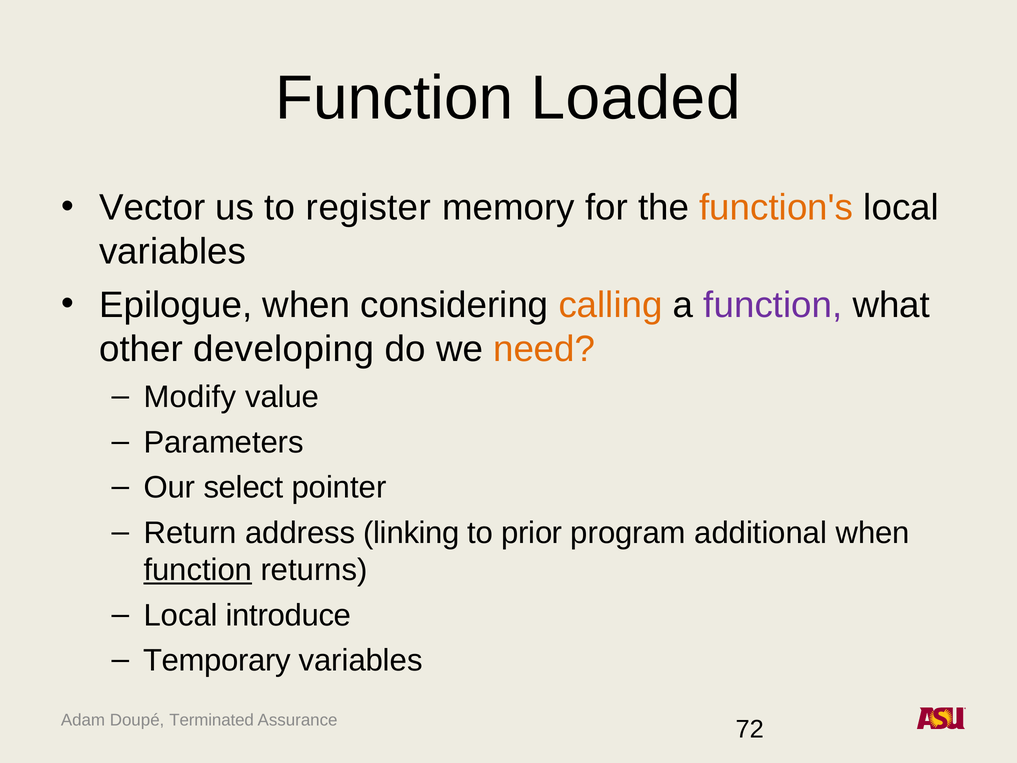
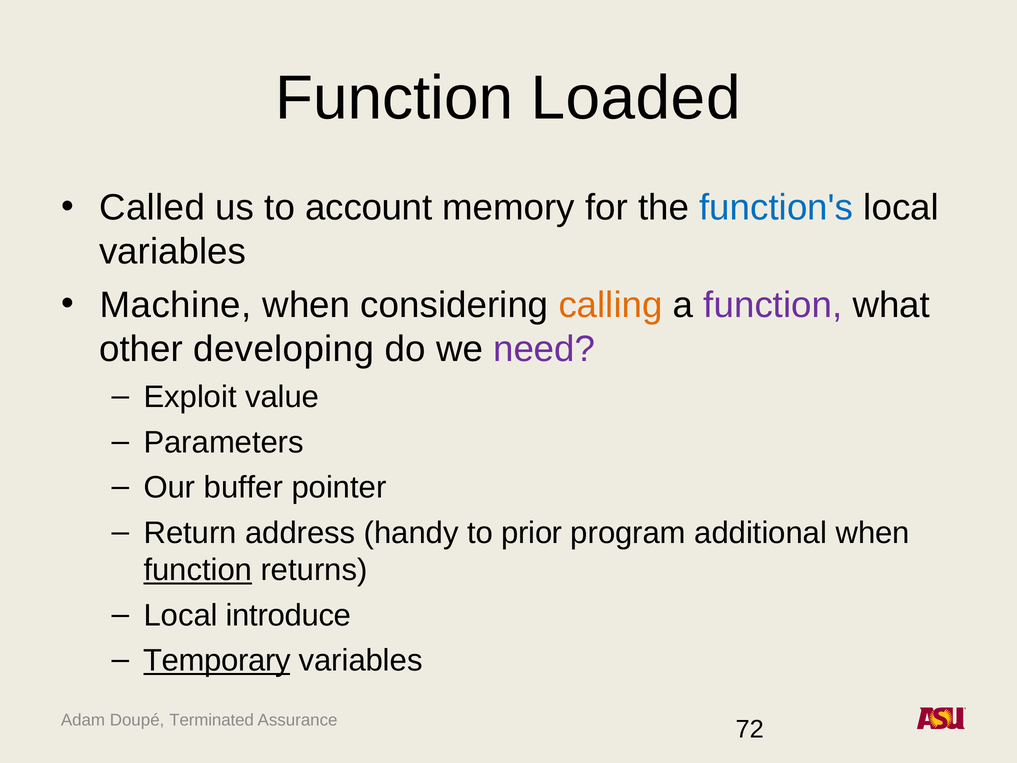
Vector: Vector -> Called
register: register -> account
function's colour: orange -> blue
Epilogue: Epilogue -> Machine
need colour: orange -> purple
Modify: Modify -> Exploit
select: select -> buffer
linking: linking -> handy
Temporary underline: none -> present
